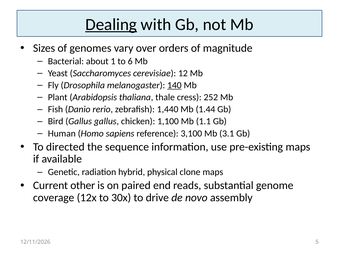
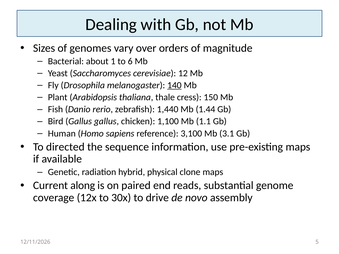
Dealing underline: present -> none
252: 252 -> 150
other: other -> along
